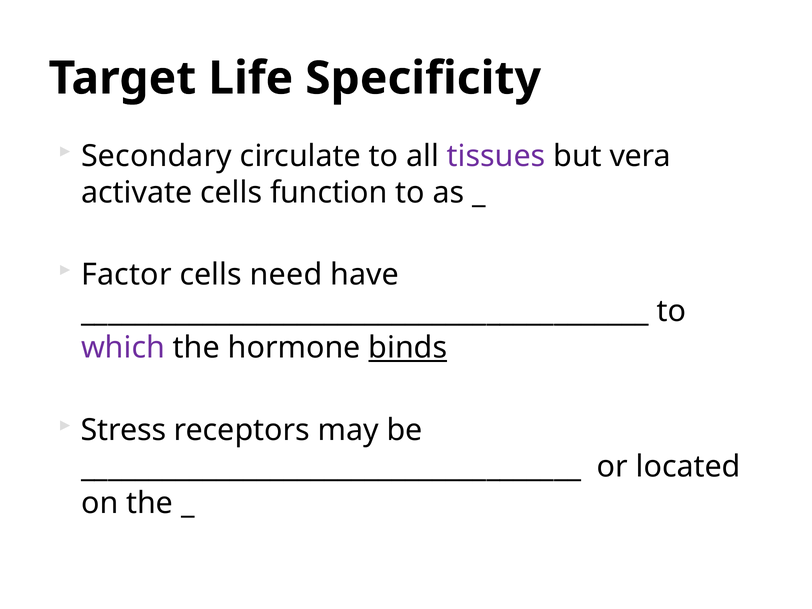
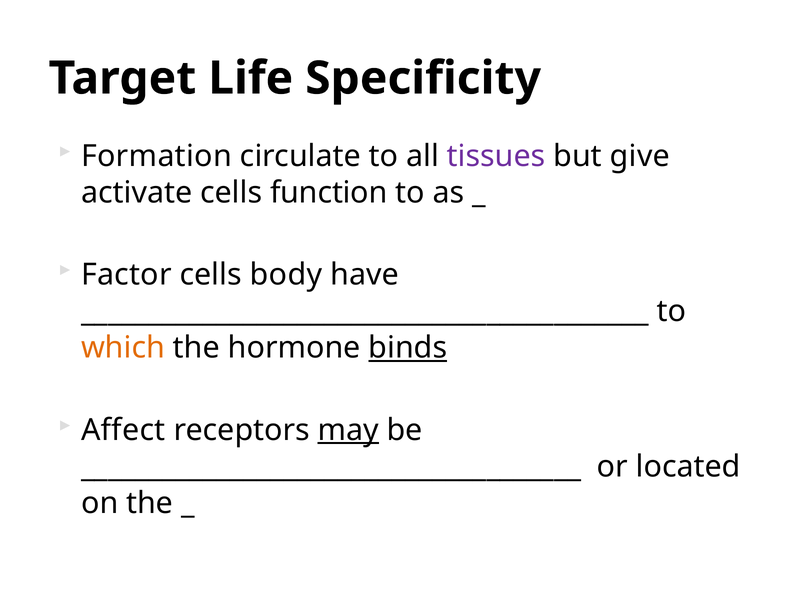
Secondary: Secondary -> Formation
vera: vera -> give
need: need -> body
which colour: purple -> orange
Stress: Stress -> Affect
may underline: none -> present
